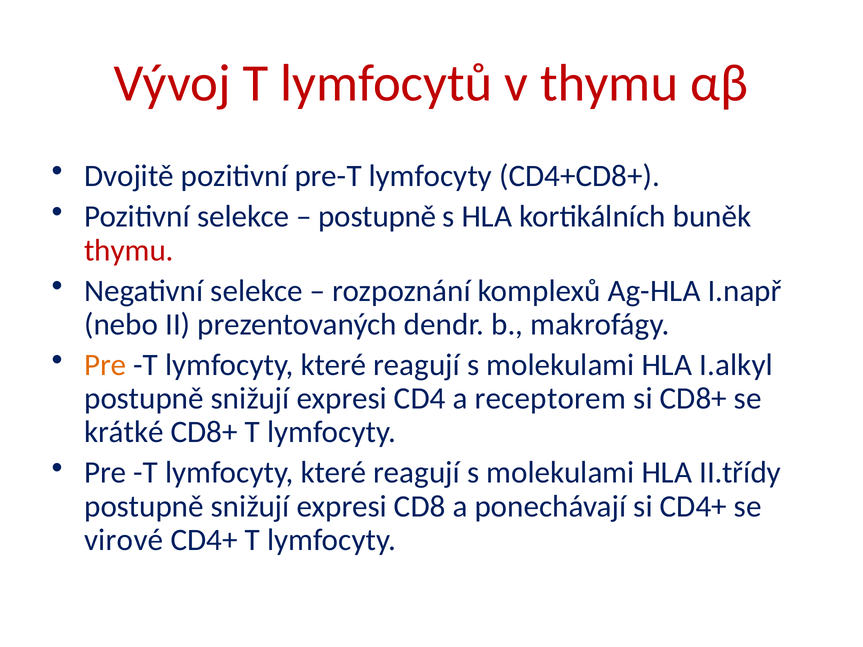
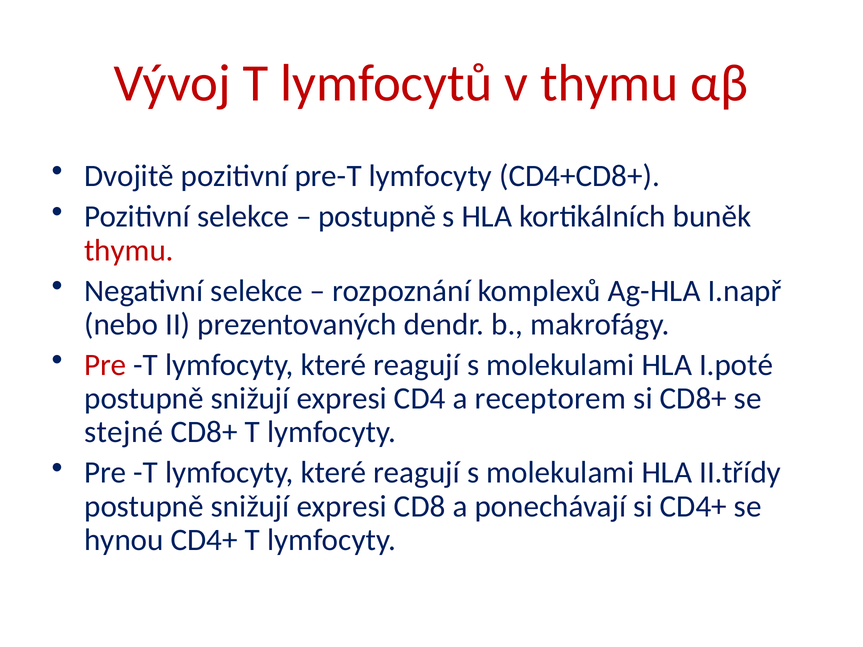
Pre at (105, 365) colour: orange -> red
I.alkyl: I.alkyl -> I.poté
krátké: krátké -> stejné
virové: virové -> hynou
